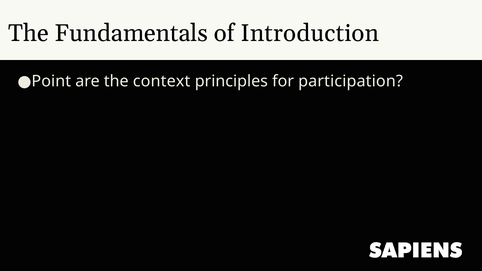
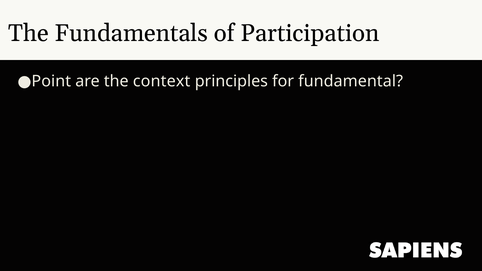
Introduction: Introduction -> Participation
participation: participation -> fundamental
